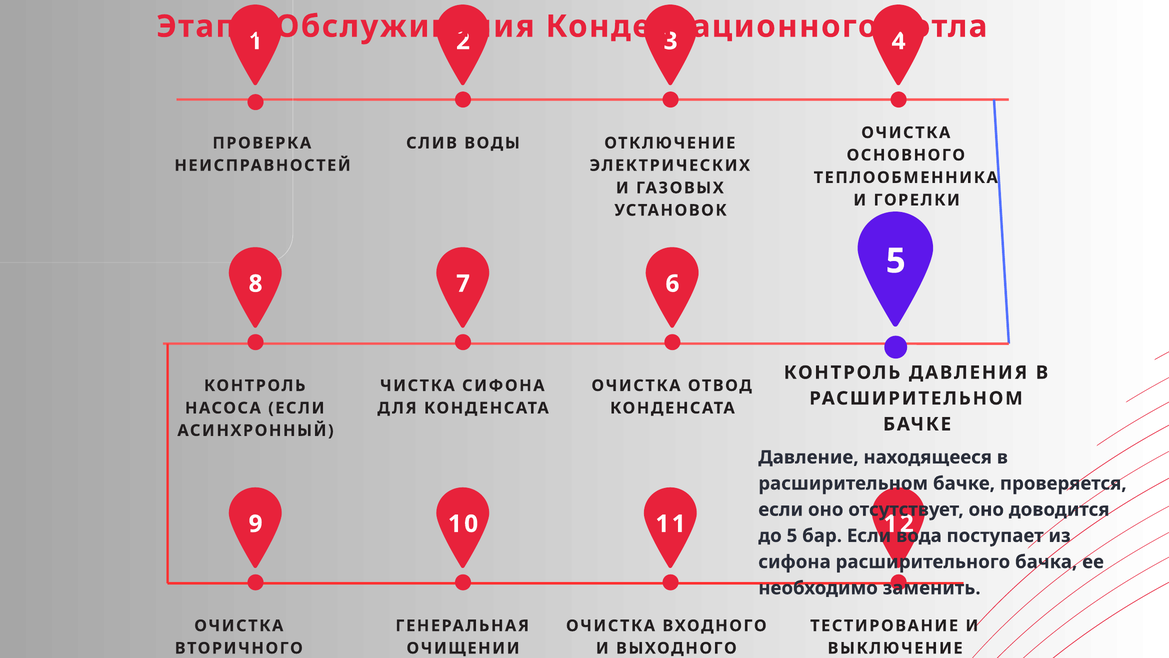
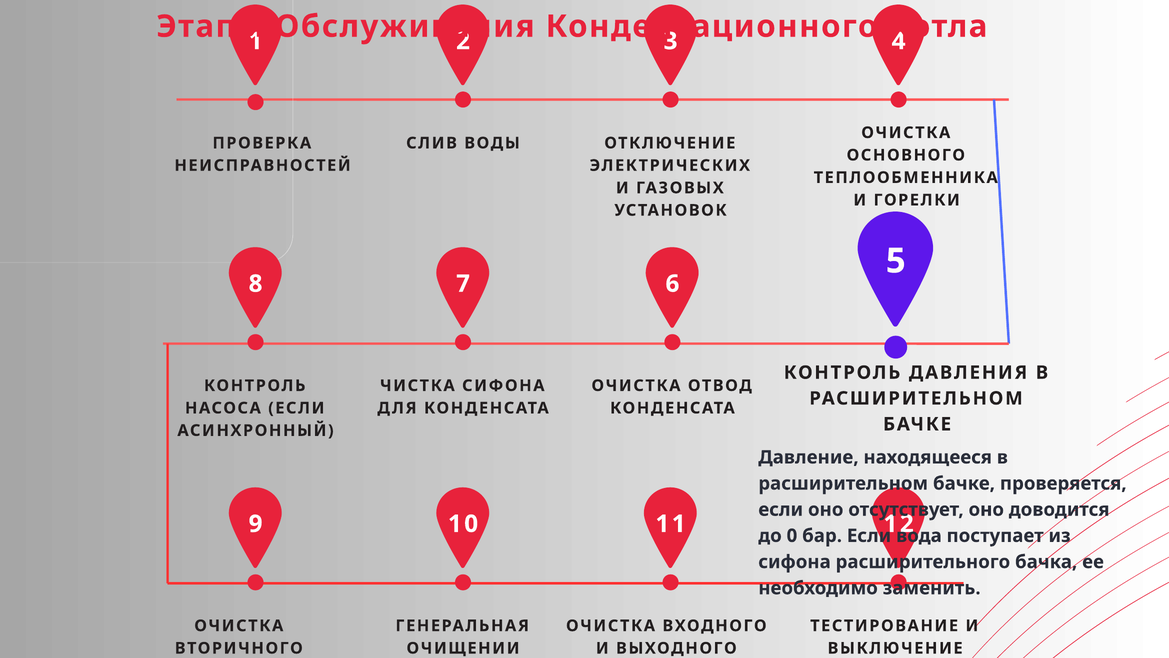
до 5: 5 -> 0
